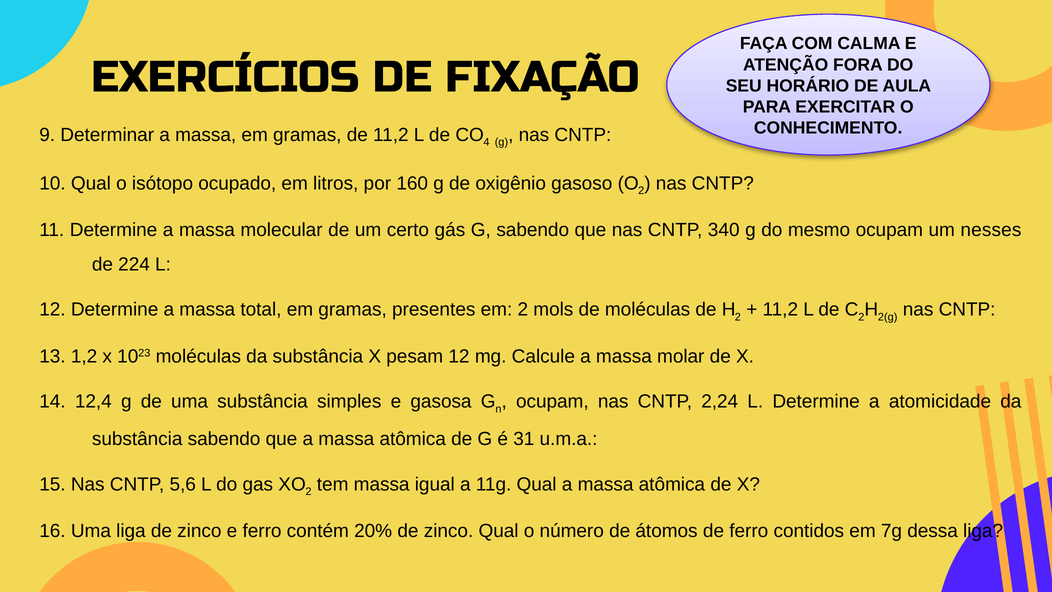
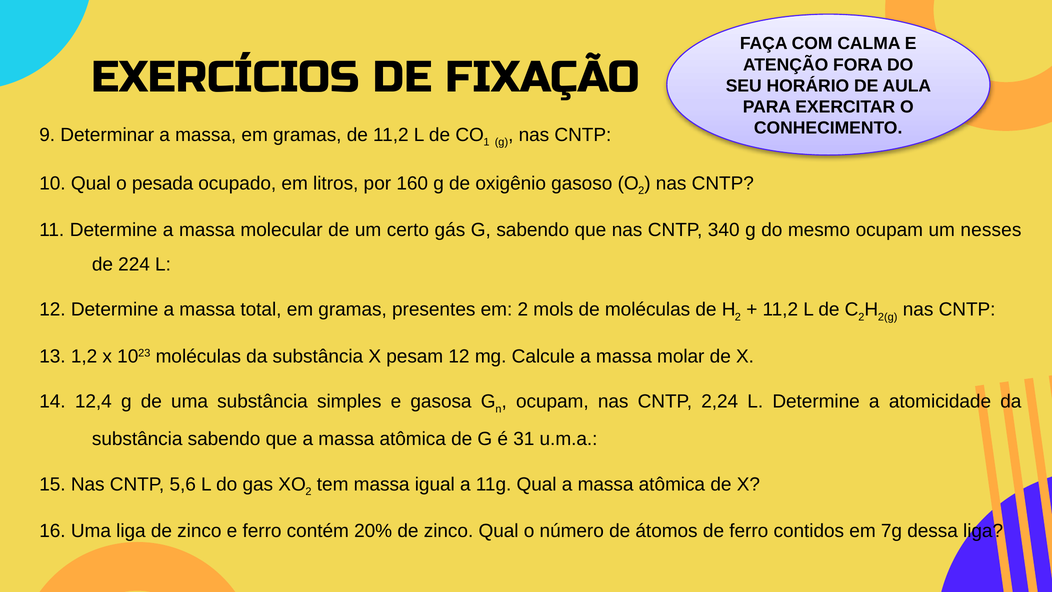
4: 4 -> 1
isótopo: isótopo -> pesada
